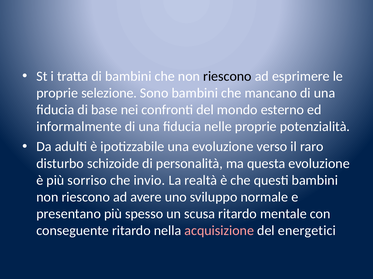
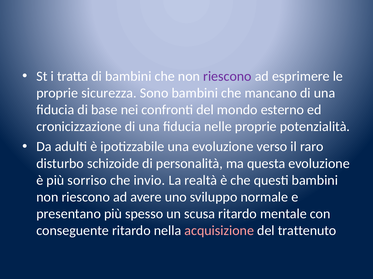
riescono at (227, 77) colour: black -> purple
selezione: selezione -> sicurezza
informalmente: informalmente -> cronicizzazione
energetici: energetici -> trattenuto
